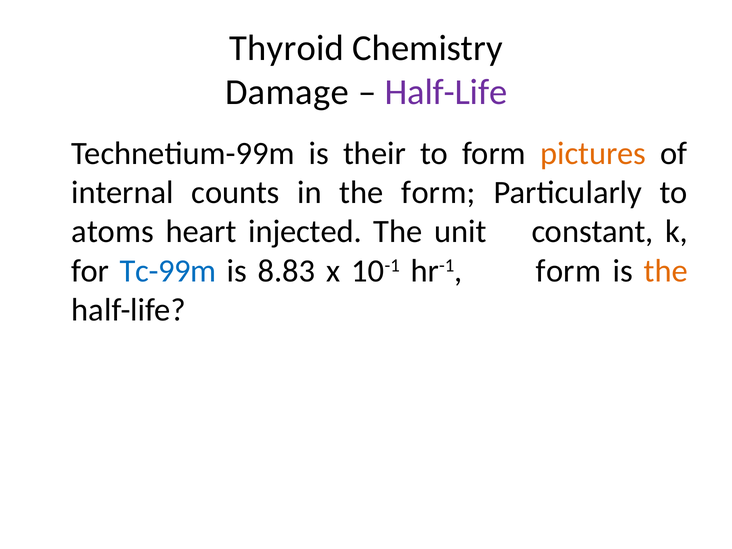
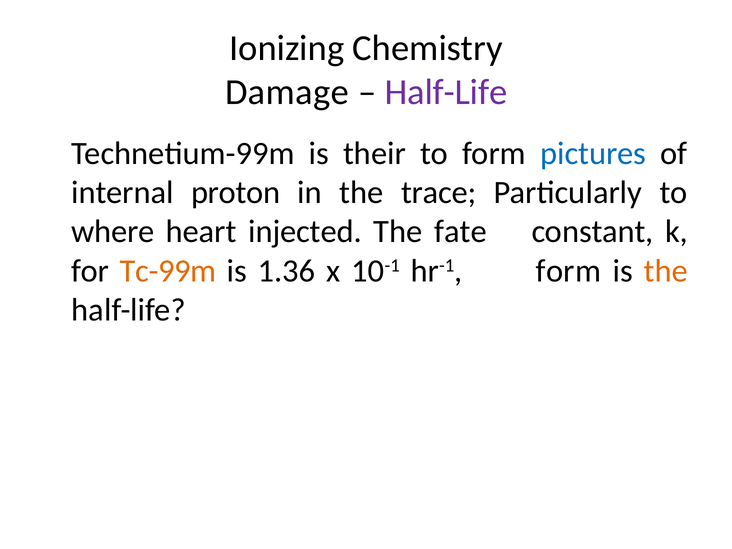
Thyroid: Thyroid -> Ionizing
pictures colour: orange -> blue
counts: counts -> proton
the form: form -> trace
atoms: atoms -> where
unit: unit -> fate
Tc-99m colour: blue -> orange
8.83: 8.83 -> 1.36
